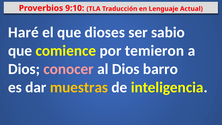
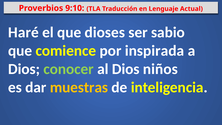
temieron: temieron -> inspirada
conocer colour: pink -> light green
barro: barro -> niños
